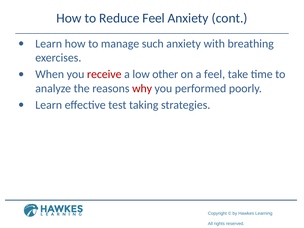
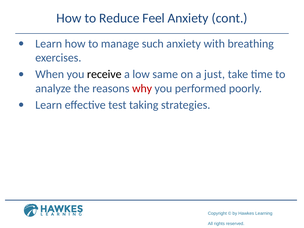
receive colour: red -> black
other: other -> same
a feel: feel -> just
